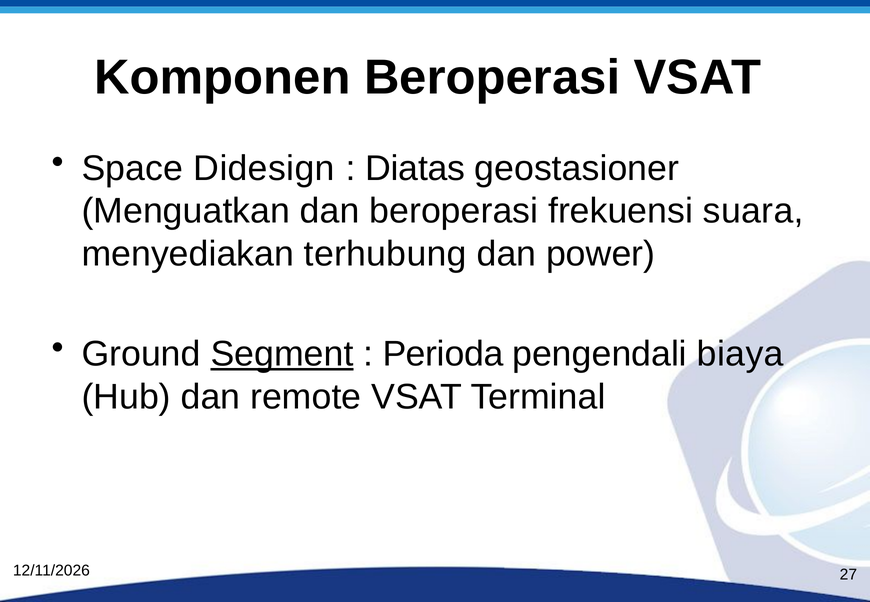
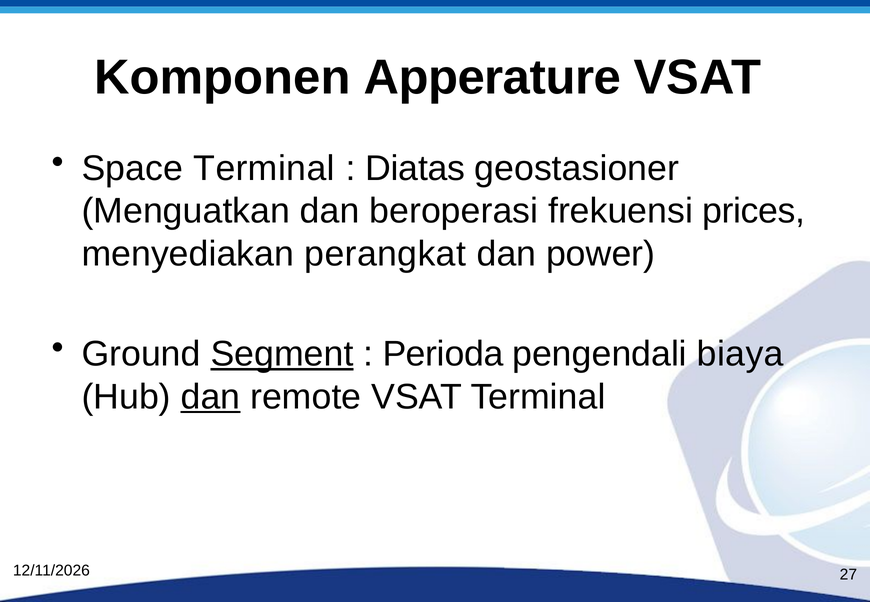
Komponen Beroperasi: Beroperasi -> Apperature
Space Didesign: Didesign -> Terminal
suara: suara -> prices
terhubung: terhubung -> perangkat
dan at (211, 397) underline: none -> present
